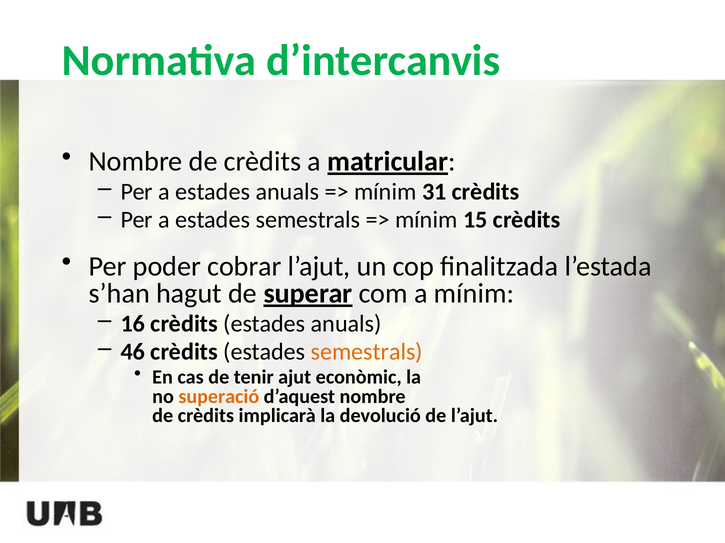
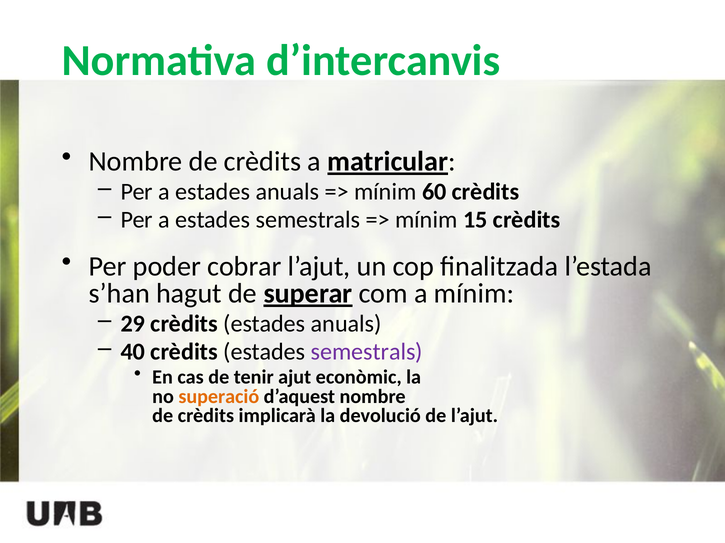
31: 31 -> 60
16: 16 -> 29
46: 46 -> 40
semestrals at (367, 352) colour: orange -> purple
